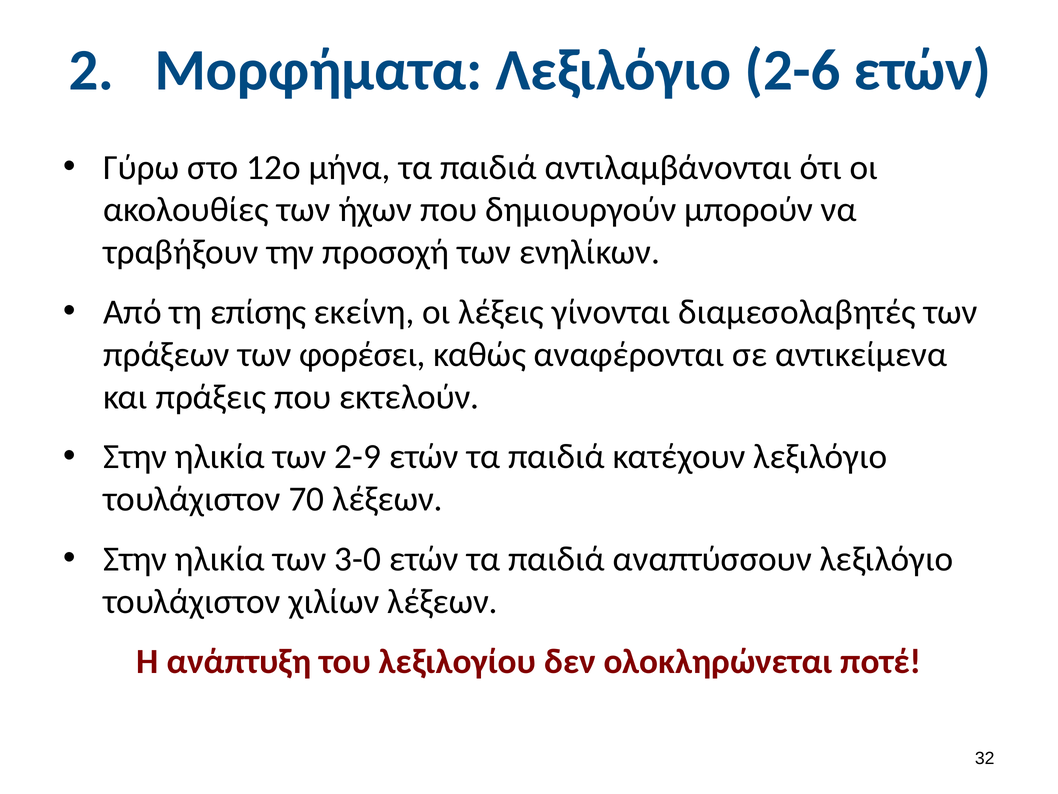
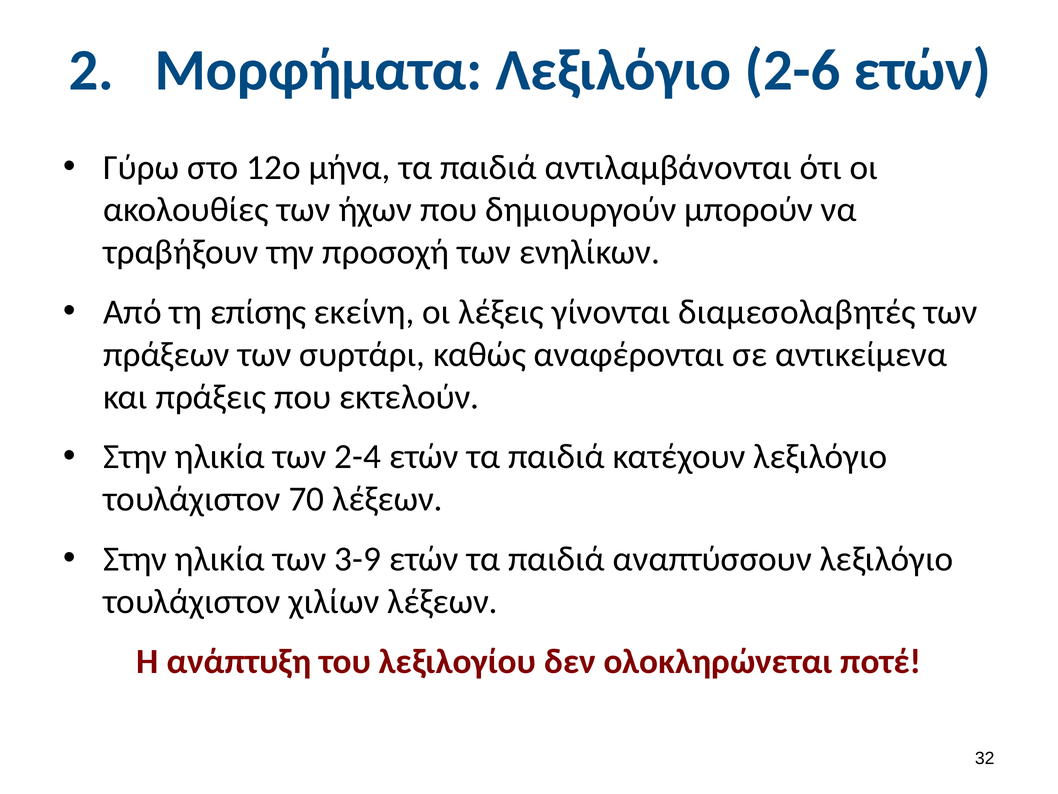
φορέσει: φορέσει -> συρτάρι
2-9: 2-9 -> 2-4
3-0: 3-0 -> 3-9
